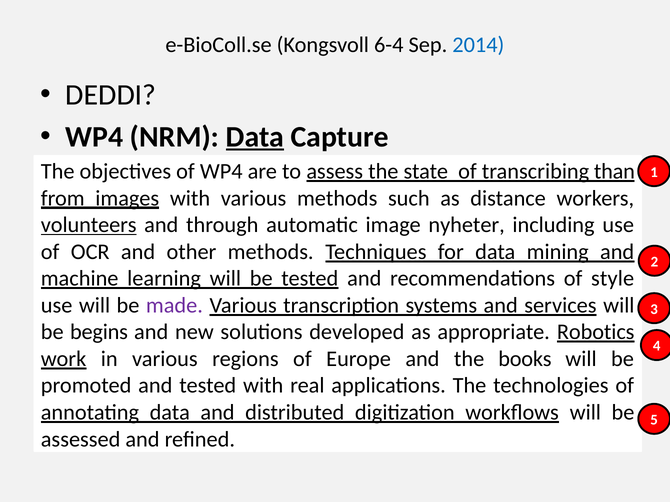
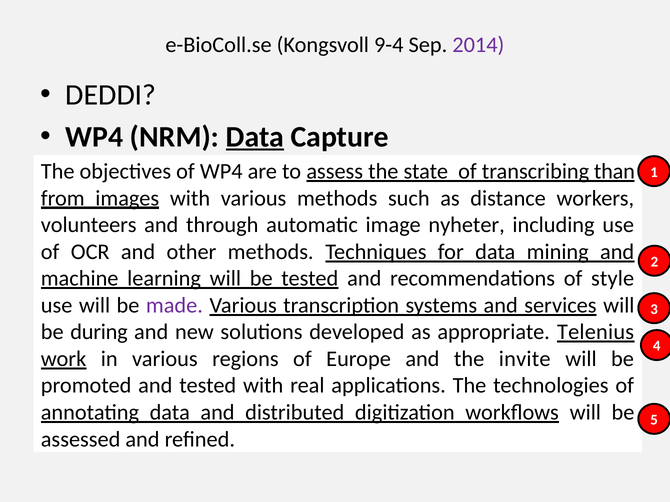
6-4: 6-4 -> 9-4
2014 colour: blue -> purple
volunteers underline: present -> none
begins: begins -> during
Robotics: Robotics -> Telenius
books at (525, 359): books -> invite
